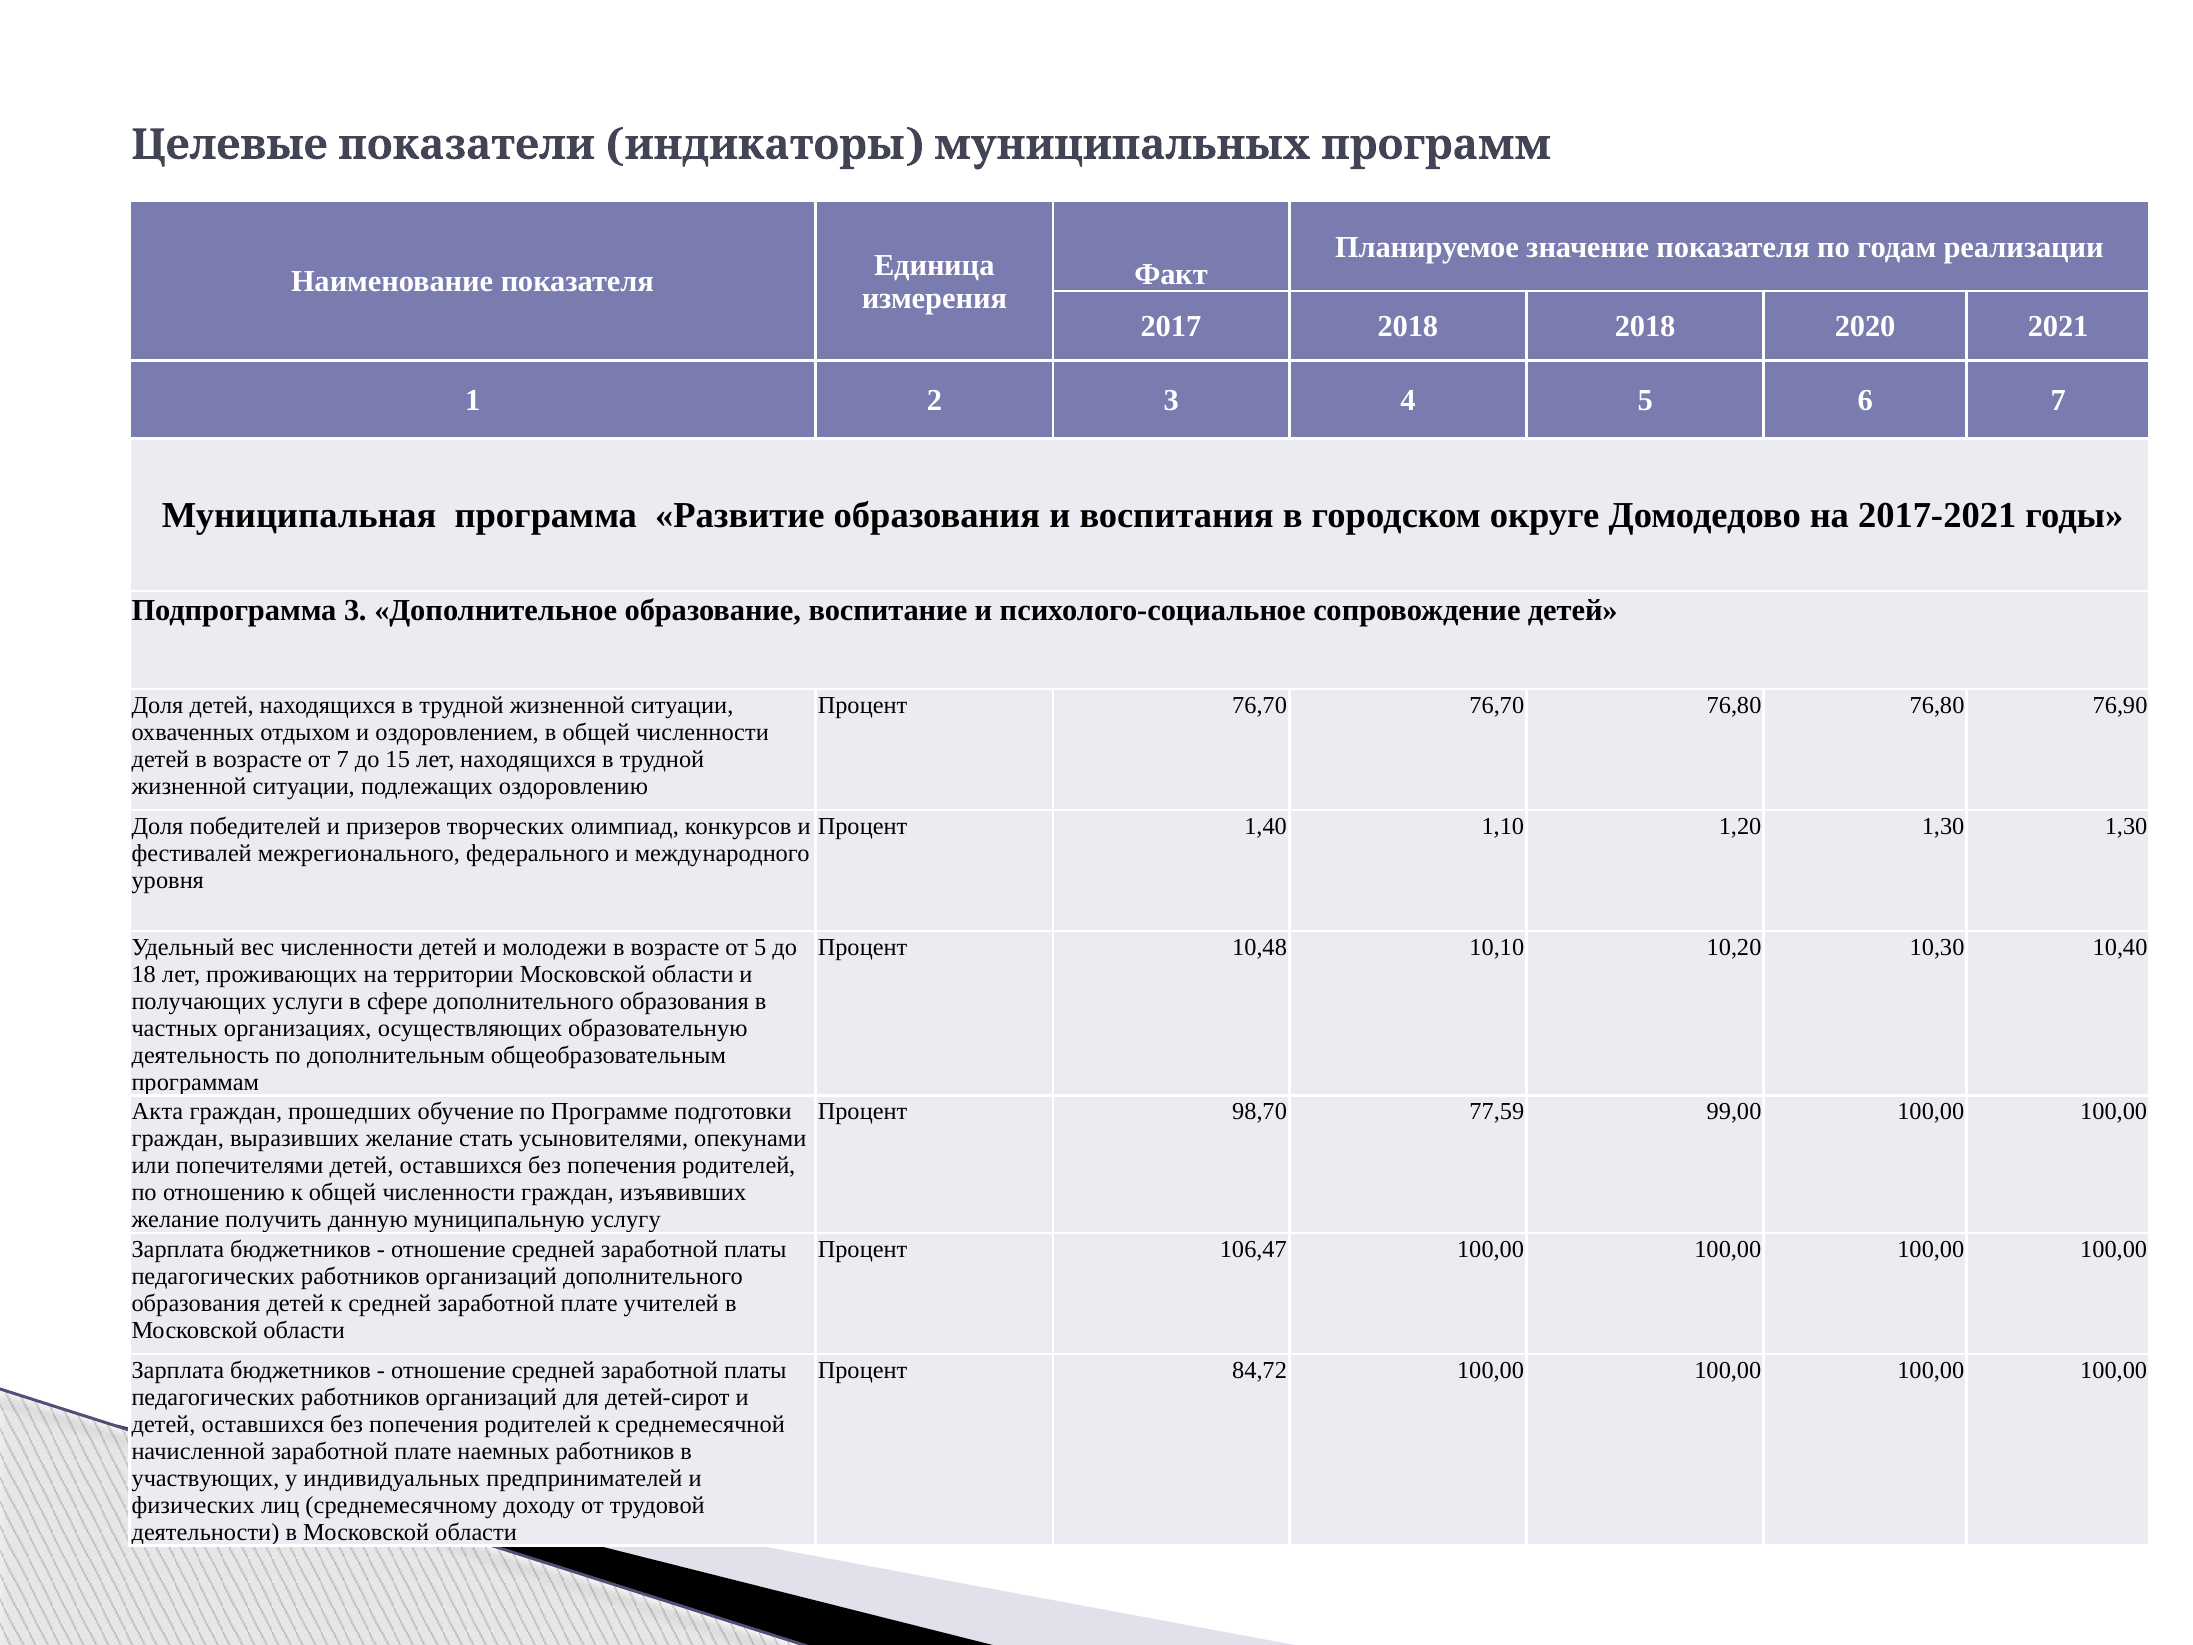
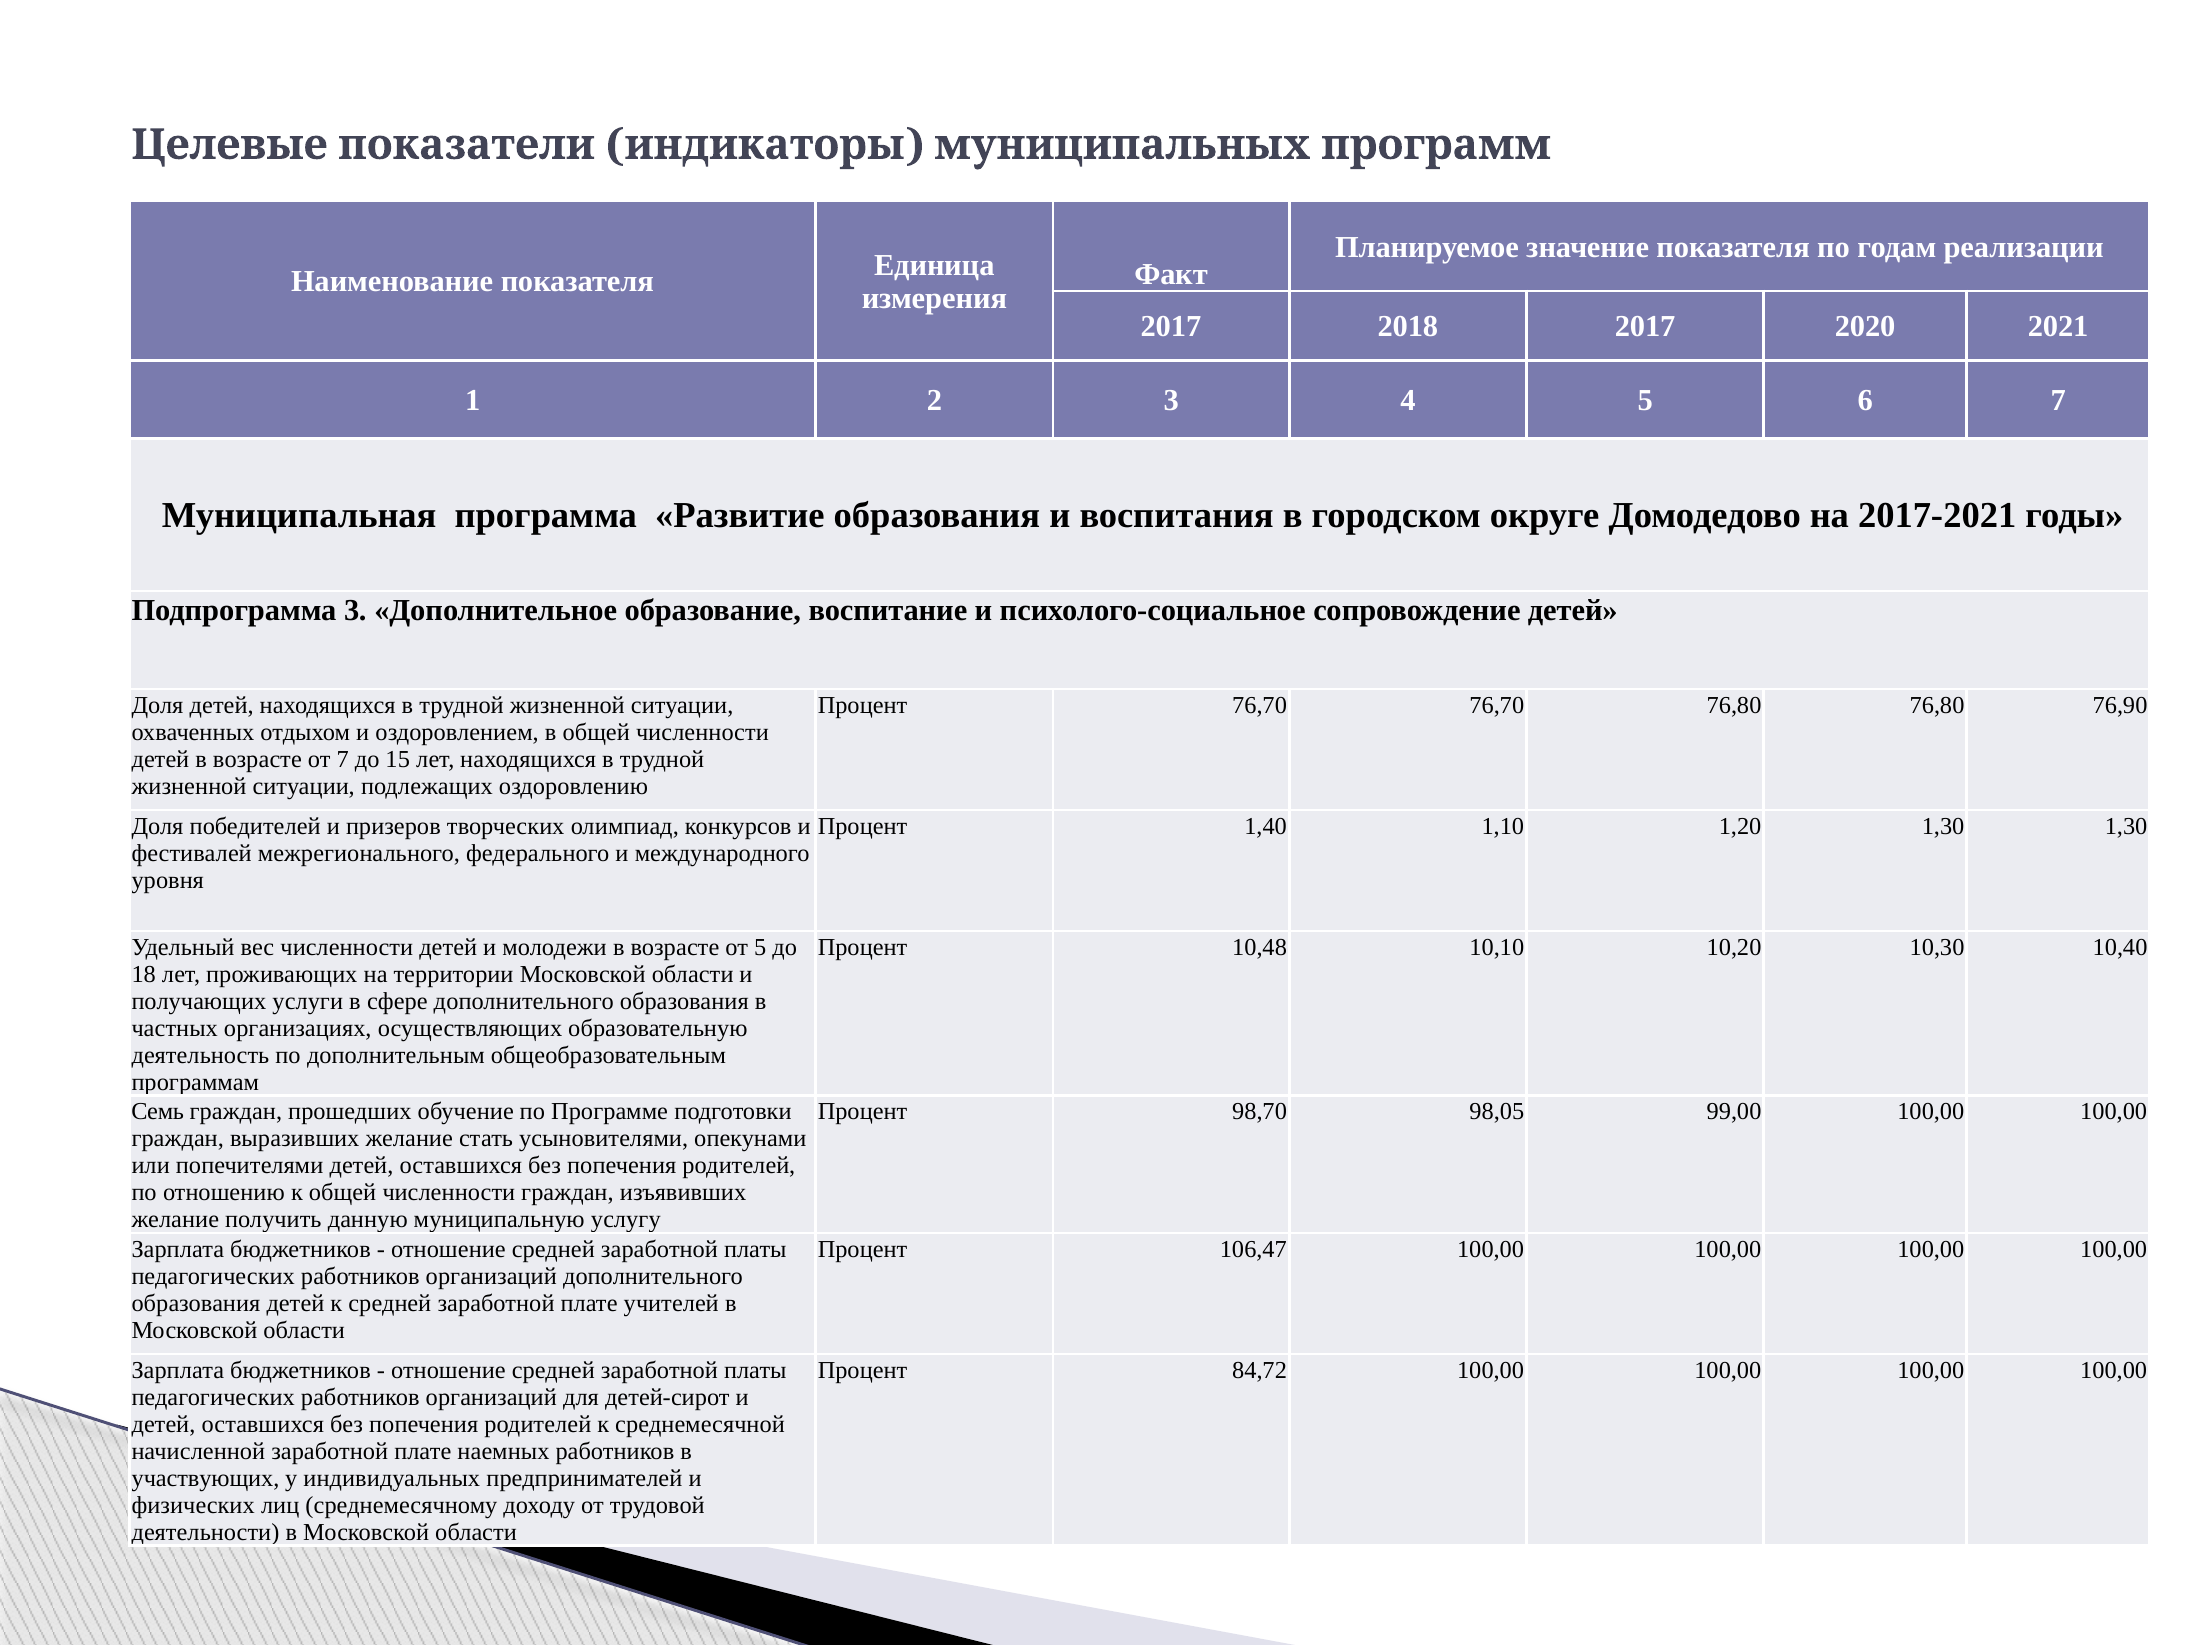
2018 2018: 2018 -> 2017
Акта: Акта -> Семь
77,59: 77,59 -> 98,05
